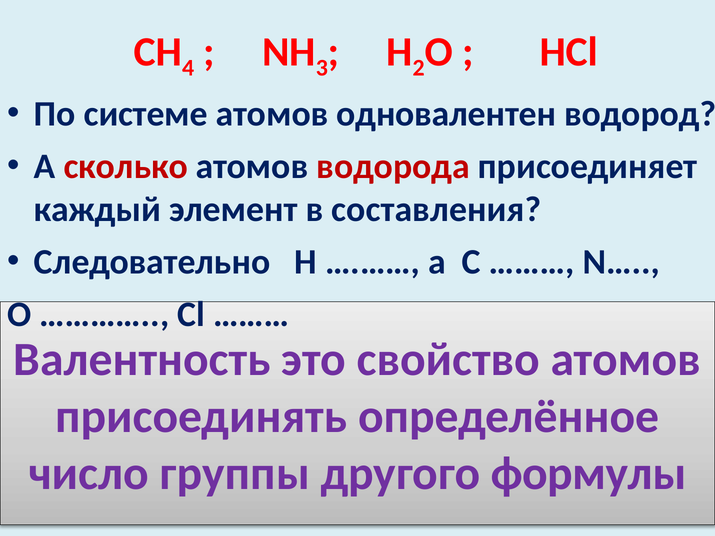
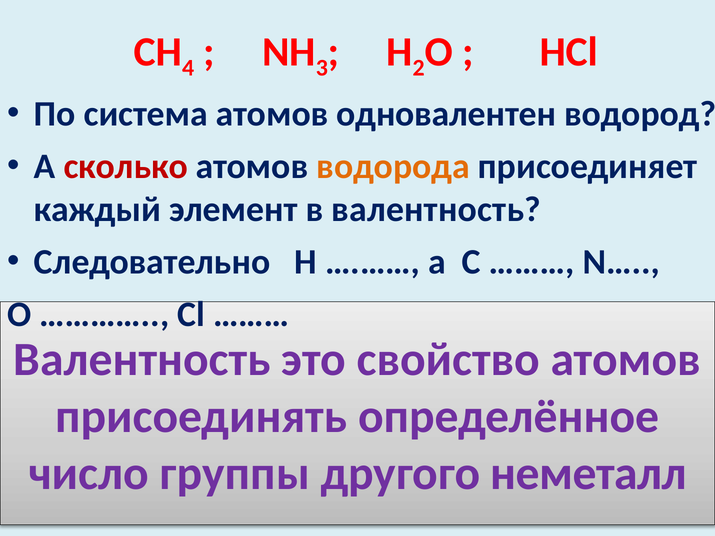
системе: системе -> система
водорода colour: red -> orange
в составления: составления -> валентность
формулы: формулы -> неметалл
